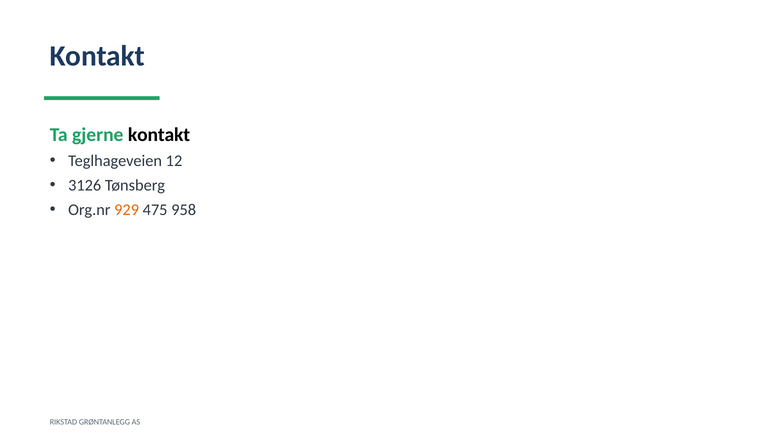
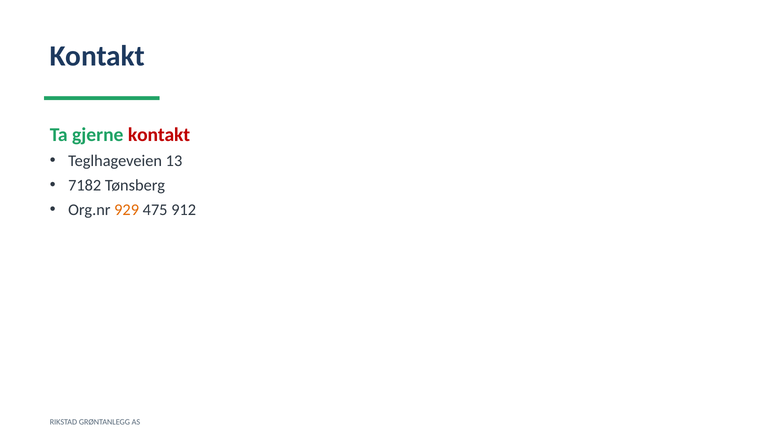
kontakt at (159, 135) colour: black -> red
12: 12 -> 13
3126: 3126 -> 7182
958: 958 -> 912
